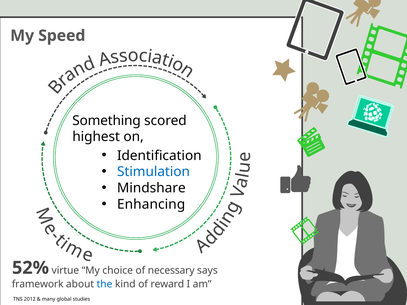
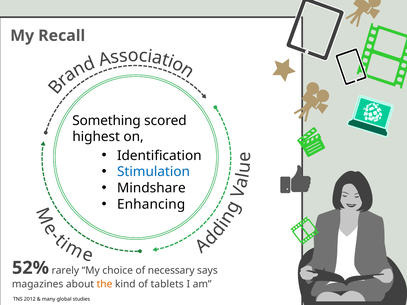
Speed: Speed -> Recall
virtue: virtue -> rarely
framework: framework -> magazines
the colour: blue -> orange
reward: reward -> tablets
